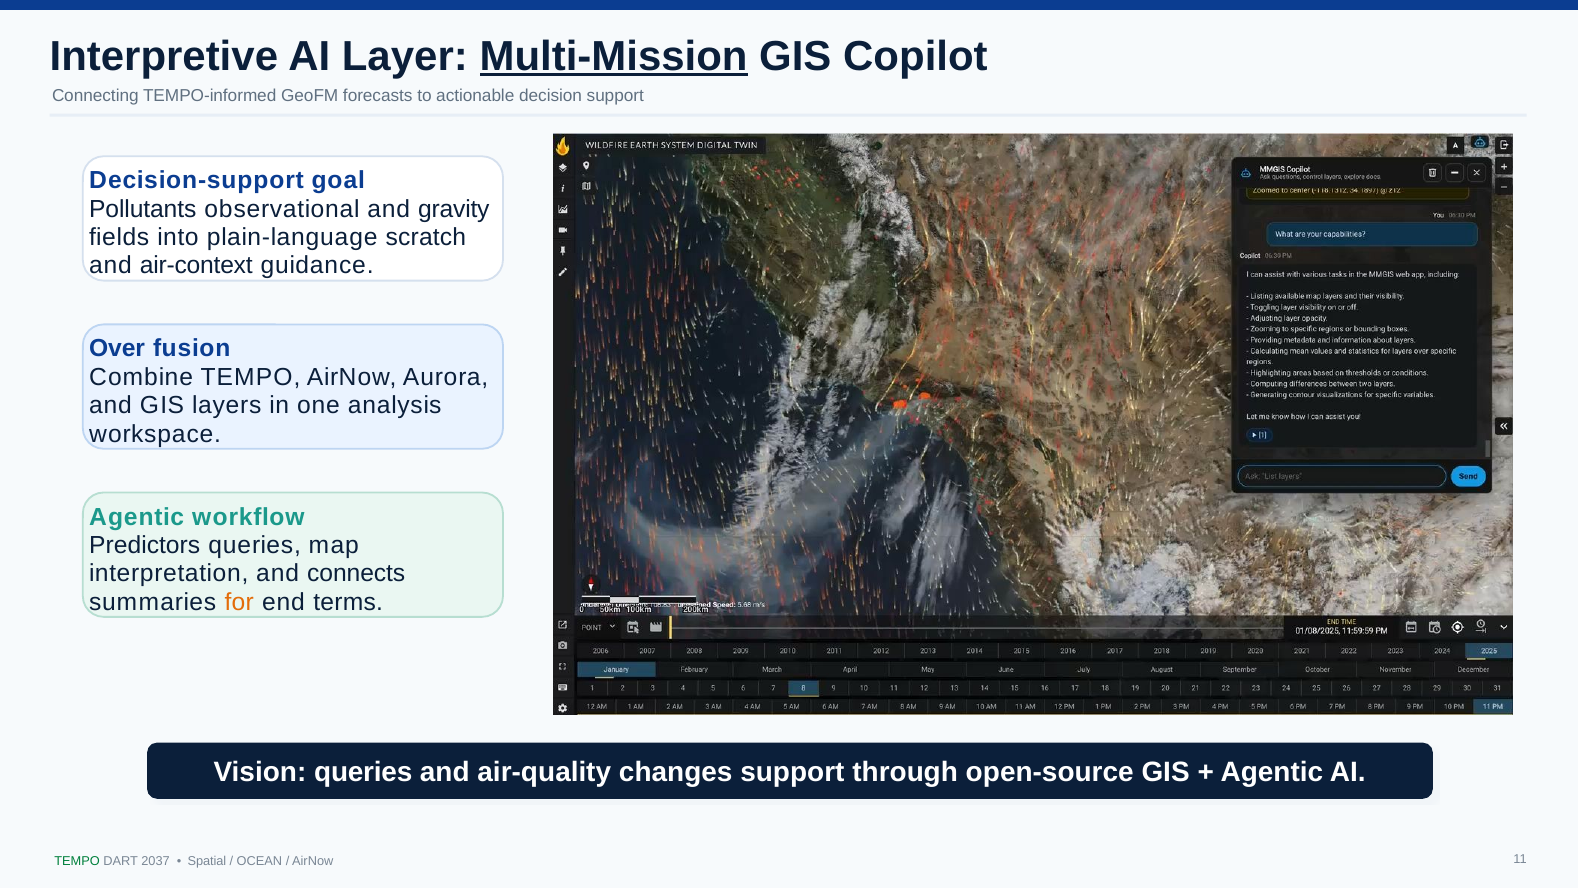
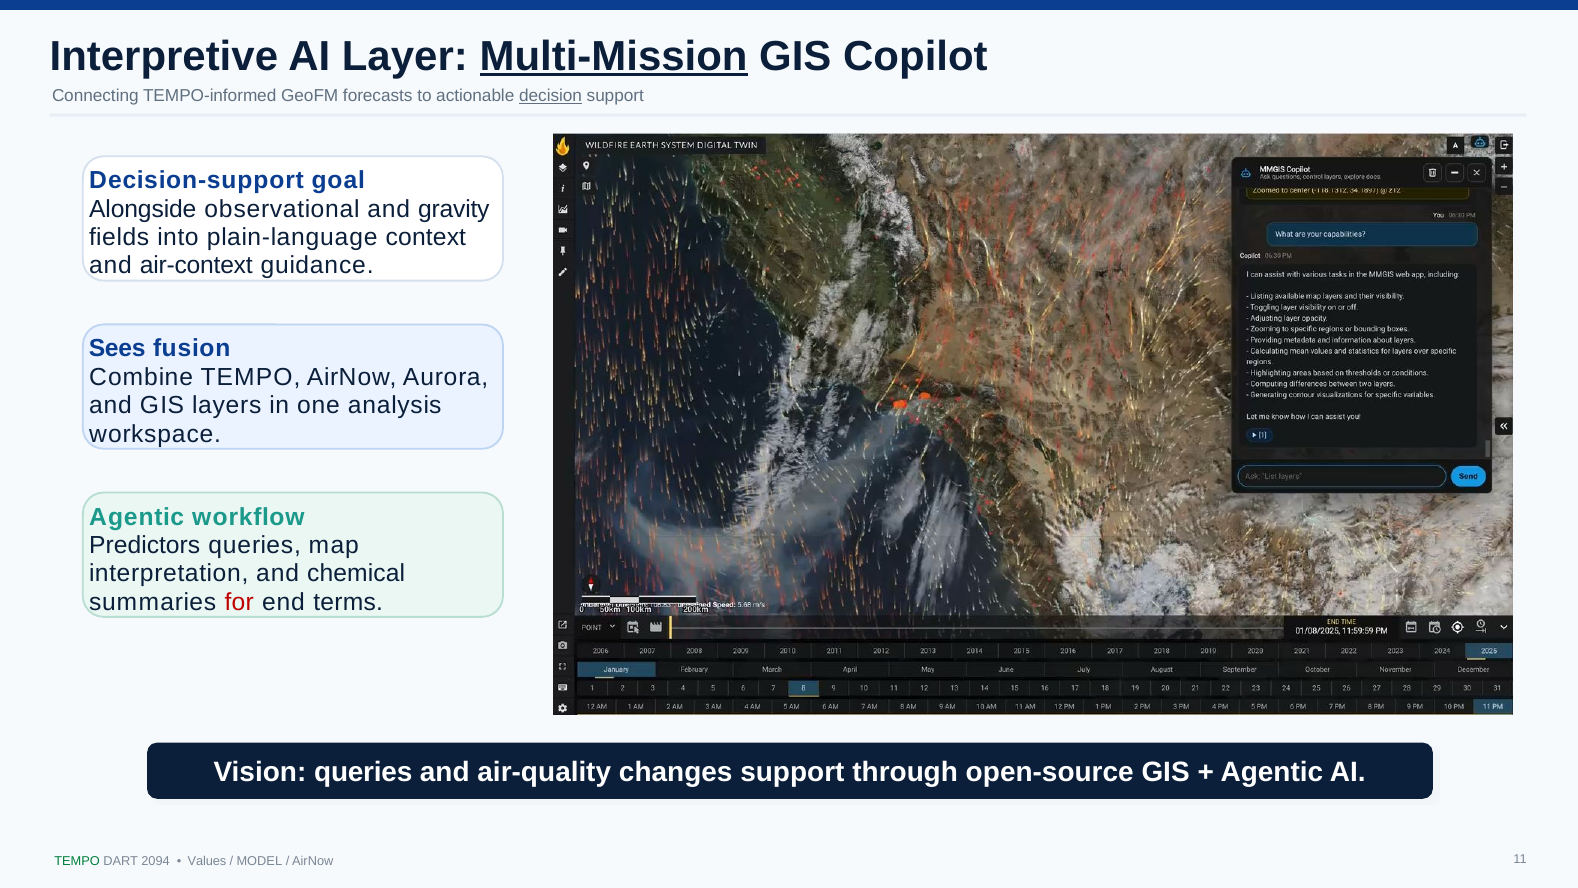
decision underline: none -> present
Pollutants: Pollutants -> Alongside
scratch: scratch -> context
Over: Over -> Sees
connects: connects -> chemical
for colour: orange -> red
2037: 2037 -> 2094
Spatial: Spatial -> Values
OCEAN: OCEAN -> MODEL
